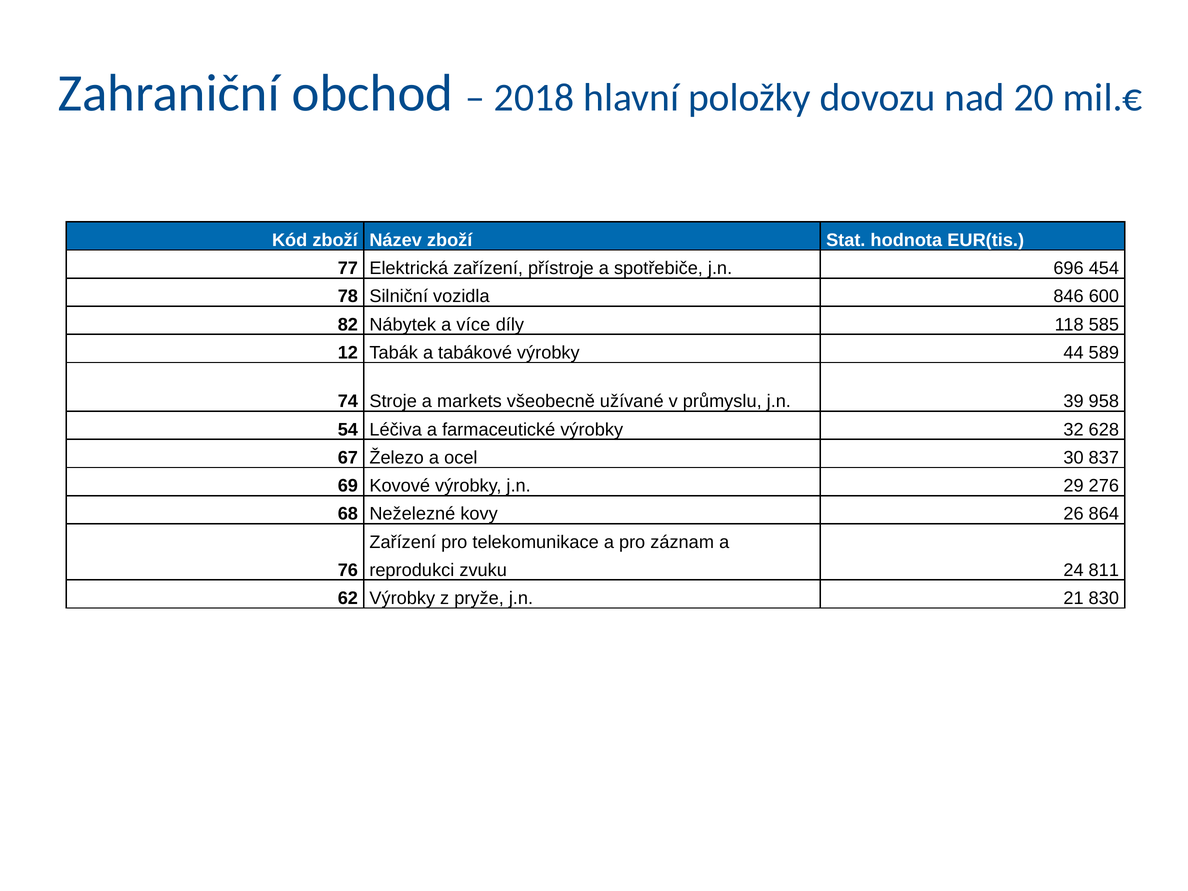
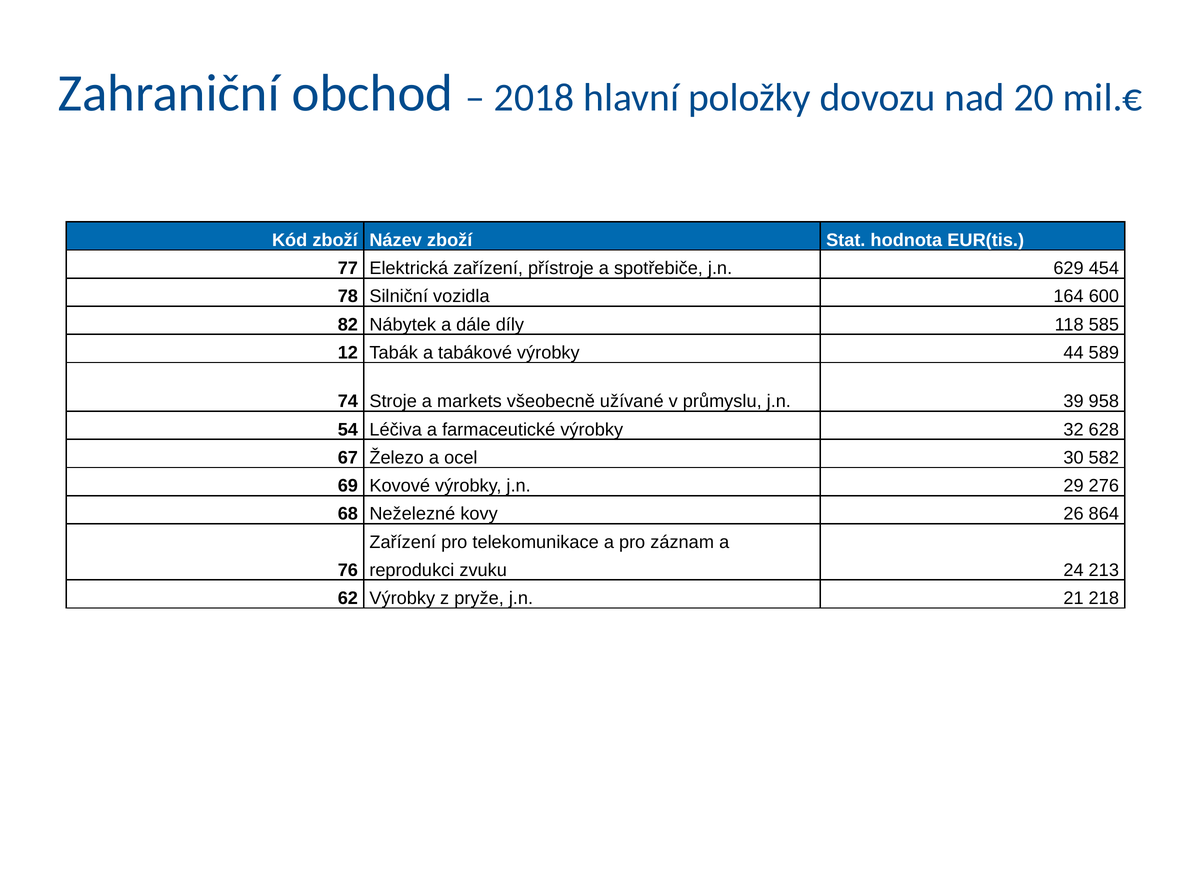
696: 696 -> 629
846: 846 -> 164
více: více -> dále
837: 837 -> 582
811: 811 -> 213
830: 830 -> 218
